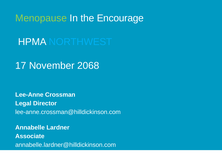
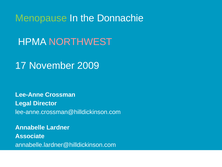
Encourage: Encourage -> Donnachie
NORTHWEST colour: light blue -> pink
2068: 2068 -> 2009
